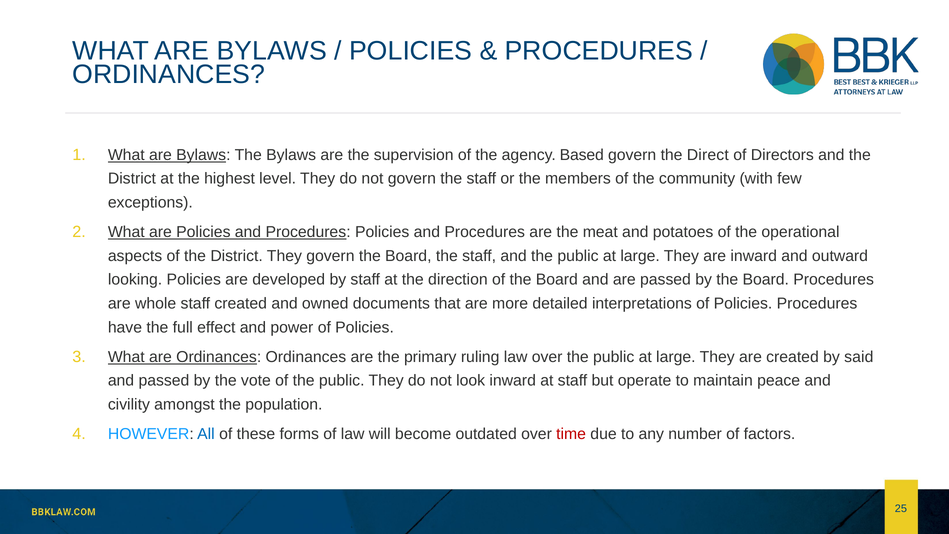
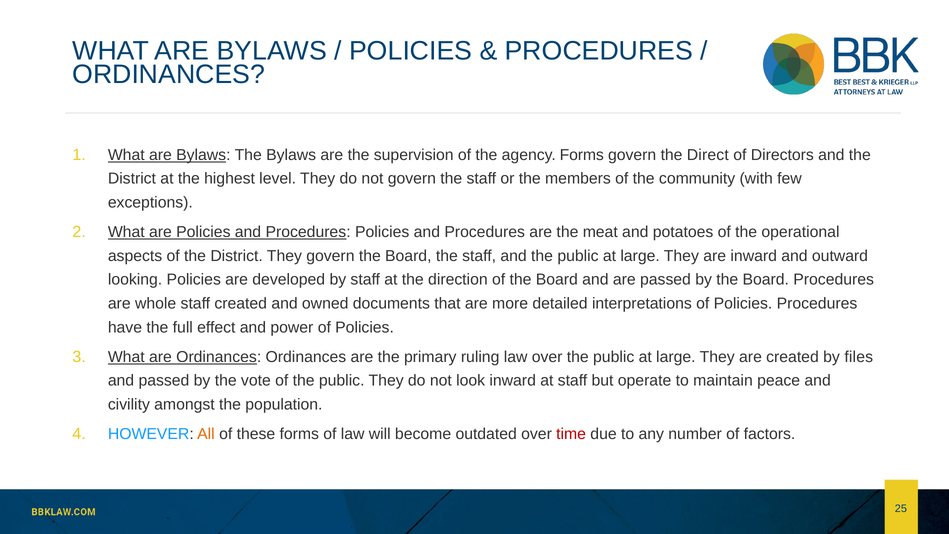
agency Based: Based -> Forms
said: said -> files
All colour: blue -> orange
